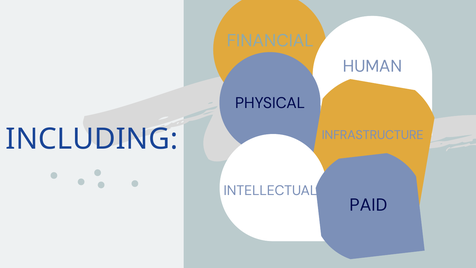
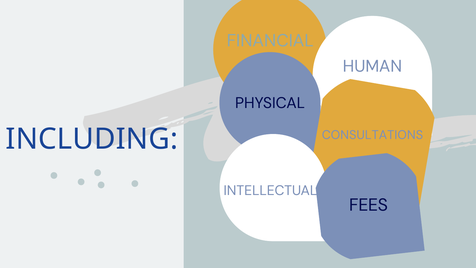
INFRASTRUCTURE: INFRASTRUCTURE -> CONSULTATIONS
PAID: PAID -> FEES
